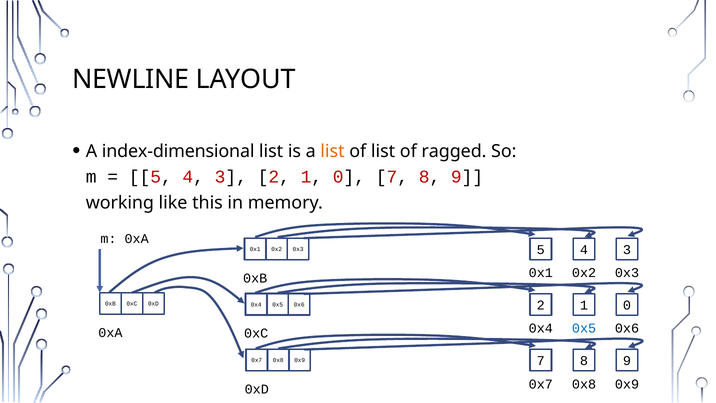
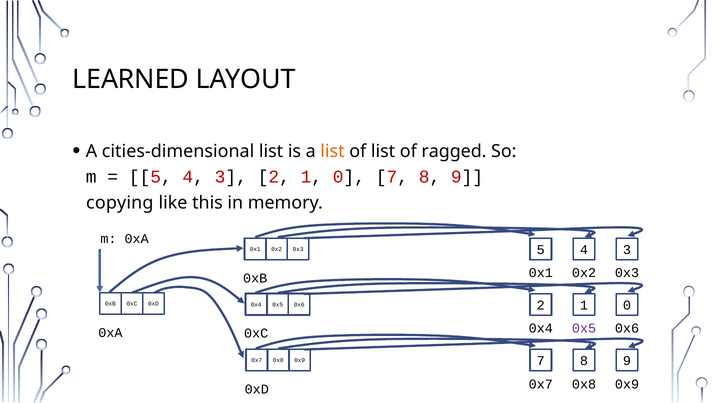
NEWLINE: NEWLINE -> LEARNED
index-dimensional: index-dimensional -> cities-dimensional
working: working -> copying
0x5 at (584, 328) colour: blue -> purple
